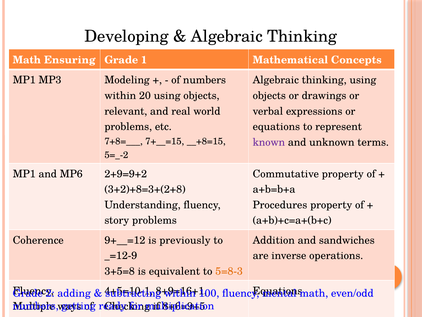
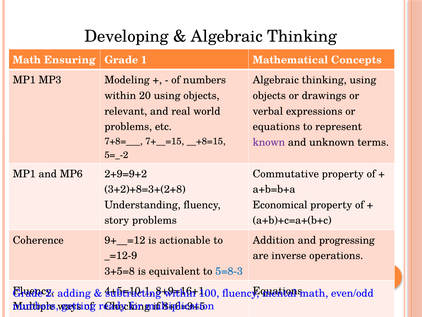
Procedures: Procedures -> Economical
previously: previously -> actionable
sandwiches: sandwiches -> progressing
5=8-3 colour: orange -> blue
